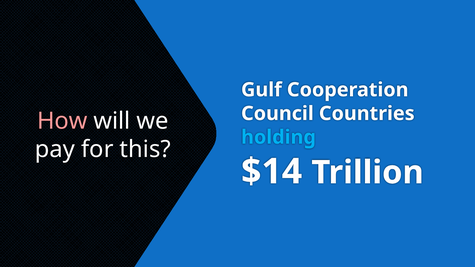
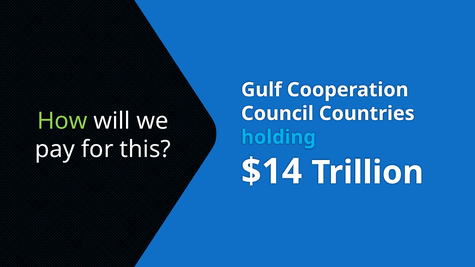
How colour: pink -> light green
